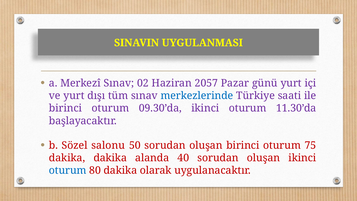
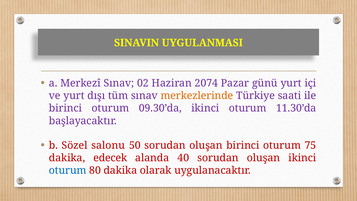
2057: 2057 -> 2074
merkezlerinde colour: blue -> orange
dakika dakika: dakika -> edecek
